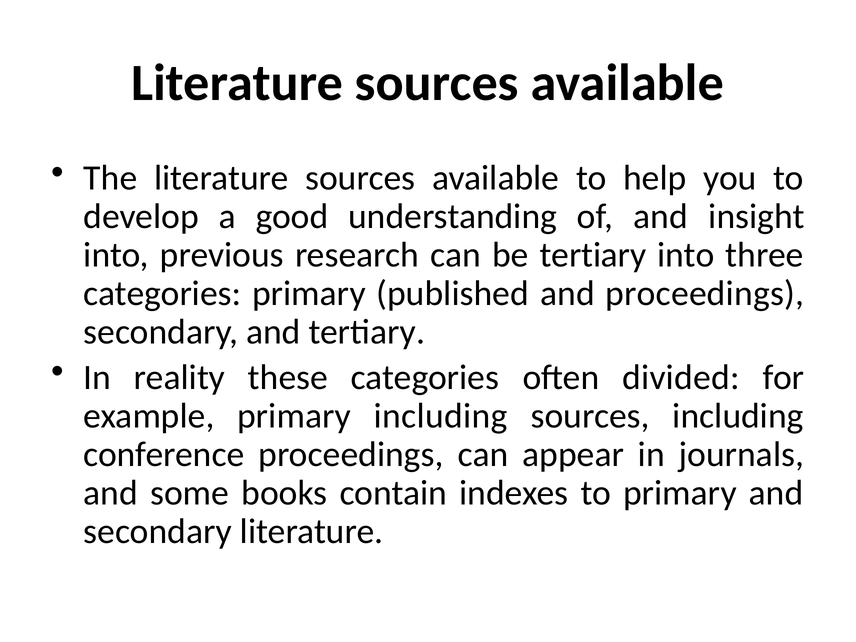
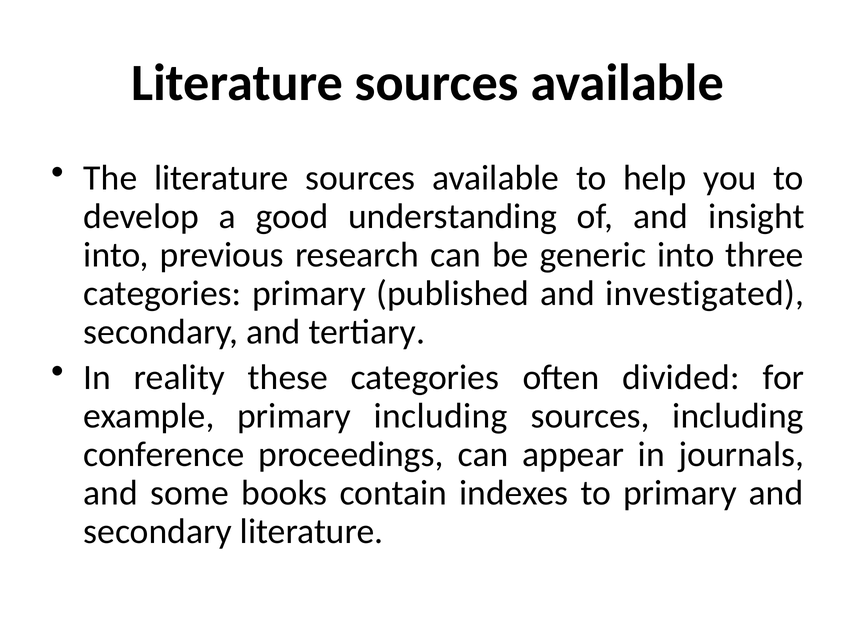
be tertiary: tertiary -> generic
and proceedings: proceedings -> investigated
